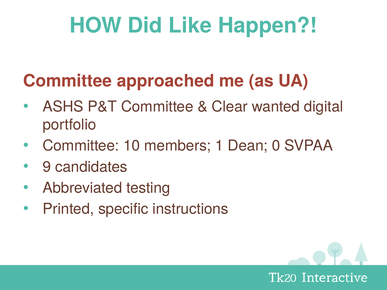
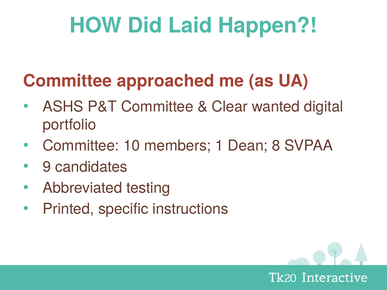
Like: Like -> Laid
0: 0 -> 8
